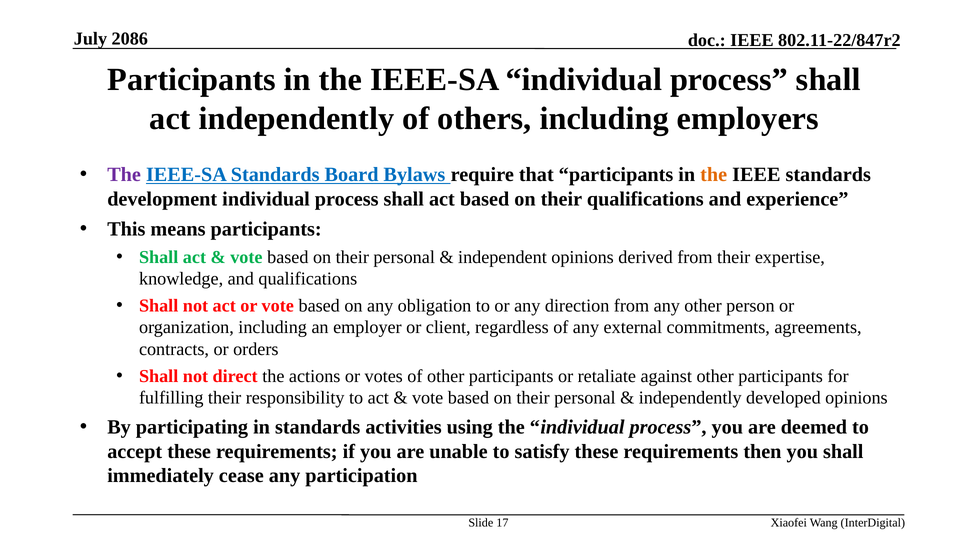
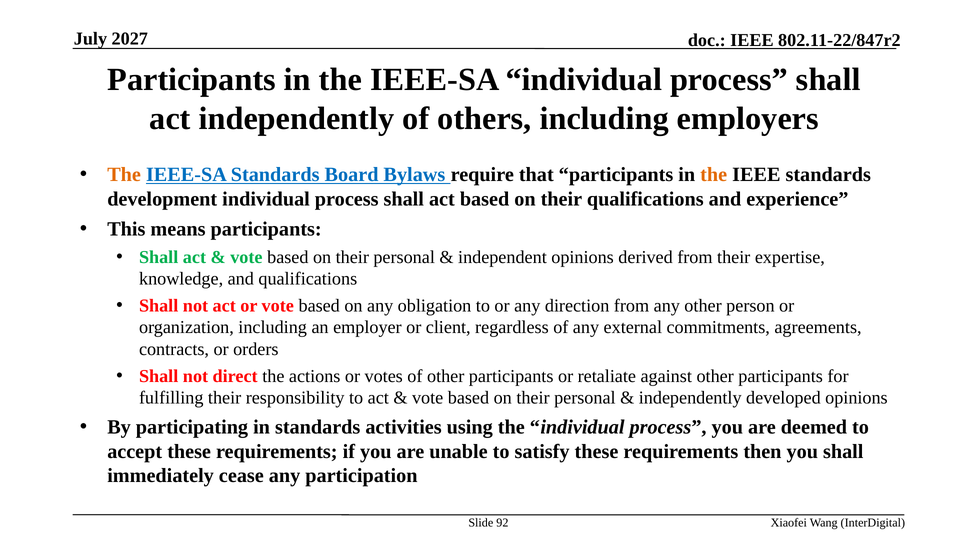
2086: 2086 -> 2027
The at (124, 175) colour: purple -> orange
17: 17 -> 92
